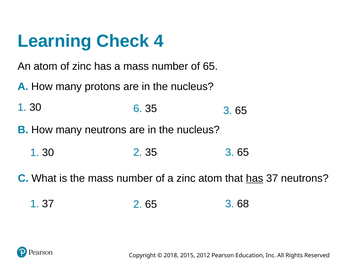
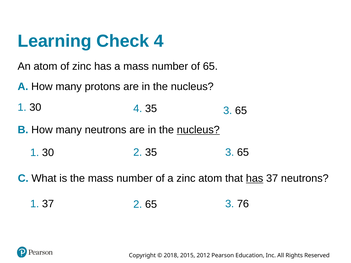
30 6: 6 -> 4
nucleus at (198, 130) underline: none -> present
68: 68 -> 76
